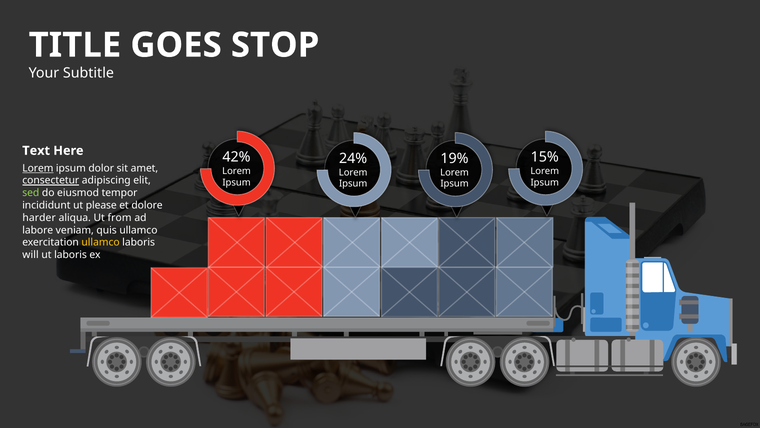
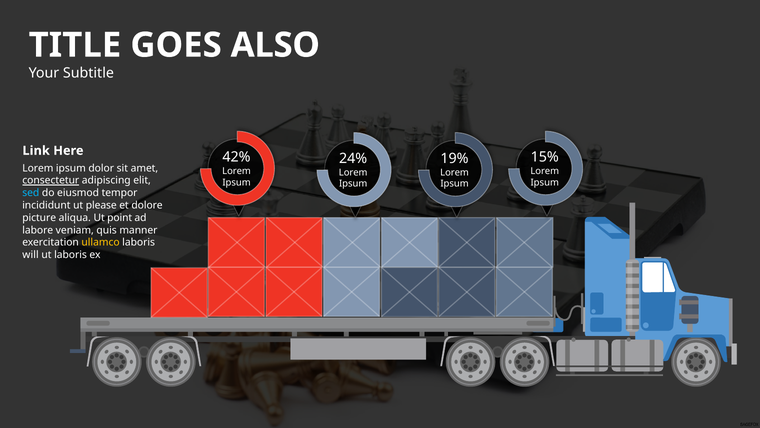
STOP: STOP -> ALSO
Text: Text -> Link
Lorem at (38, 168) underline: present -> none
sed colour: light green -> light blue
harder: harder -> picture
from: from -> point
quis ullamco: ullamco -> manner
